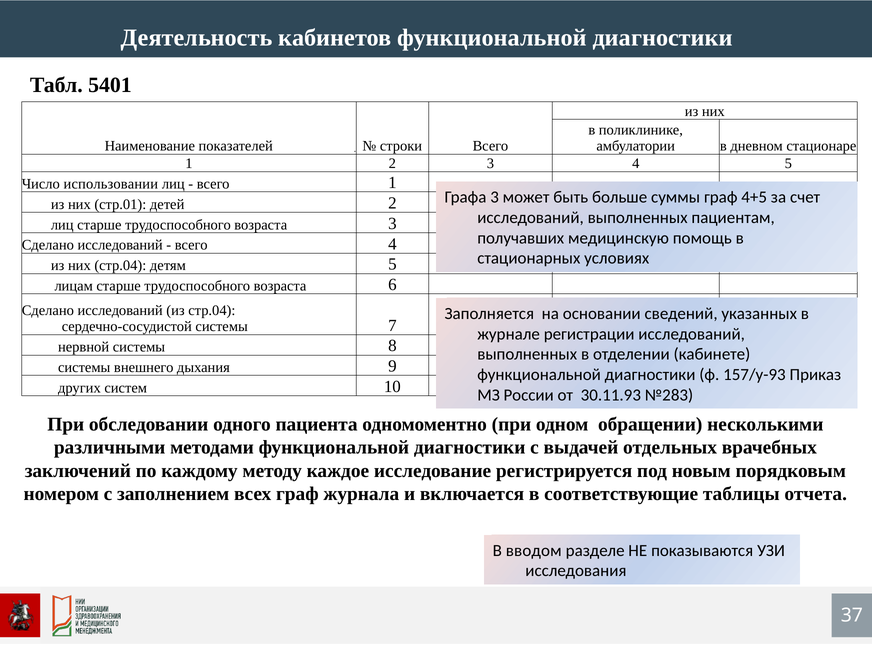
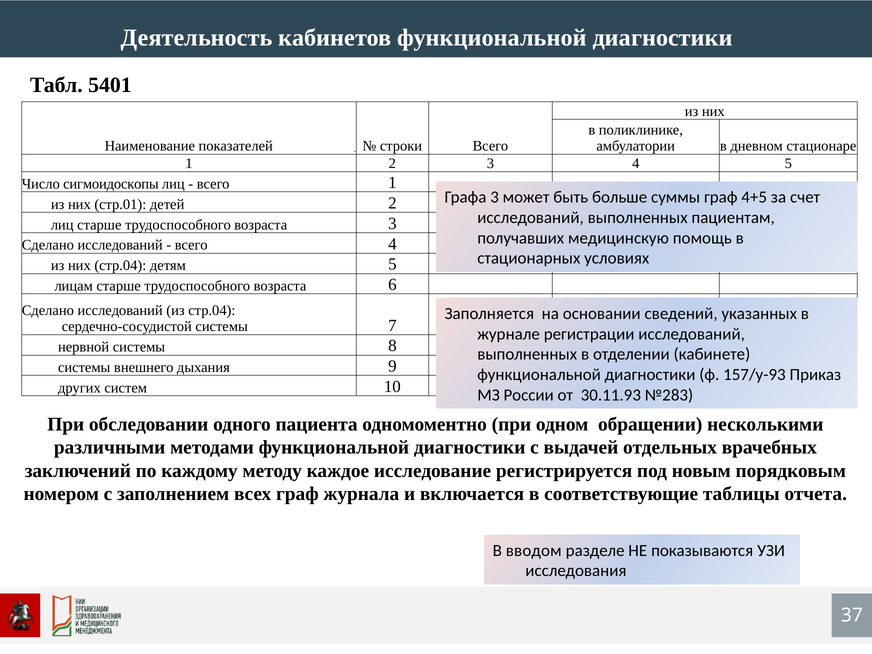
использовании: использовании -> сигмоидоскопы
